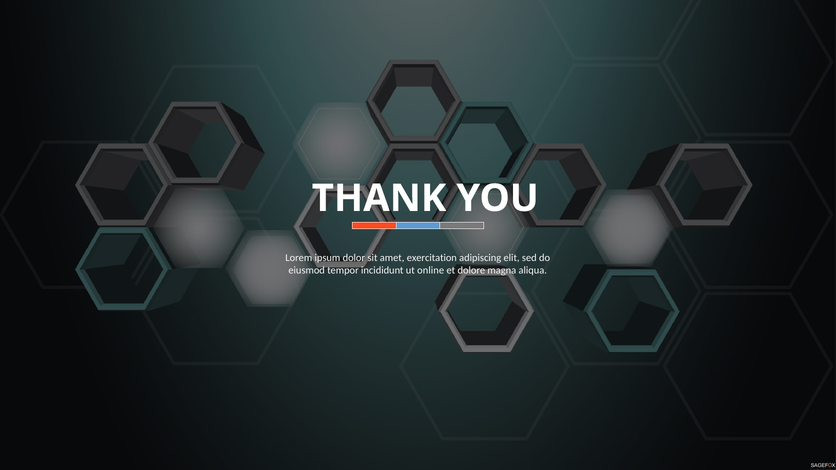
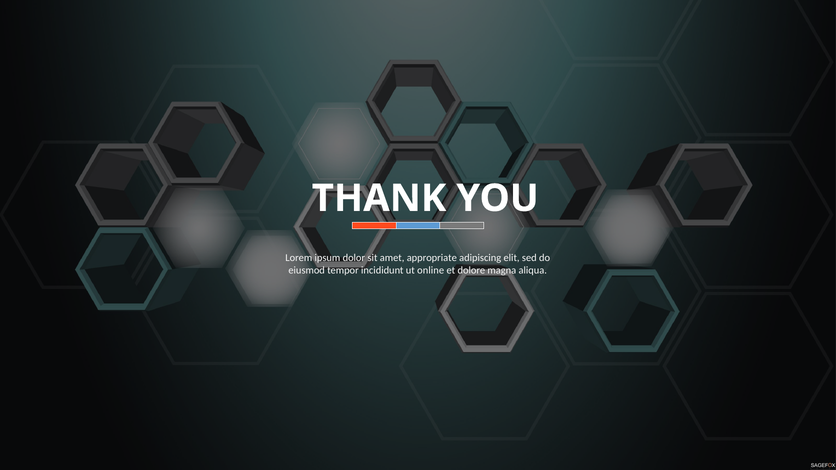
exercitation: exercitation -> appropriate
